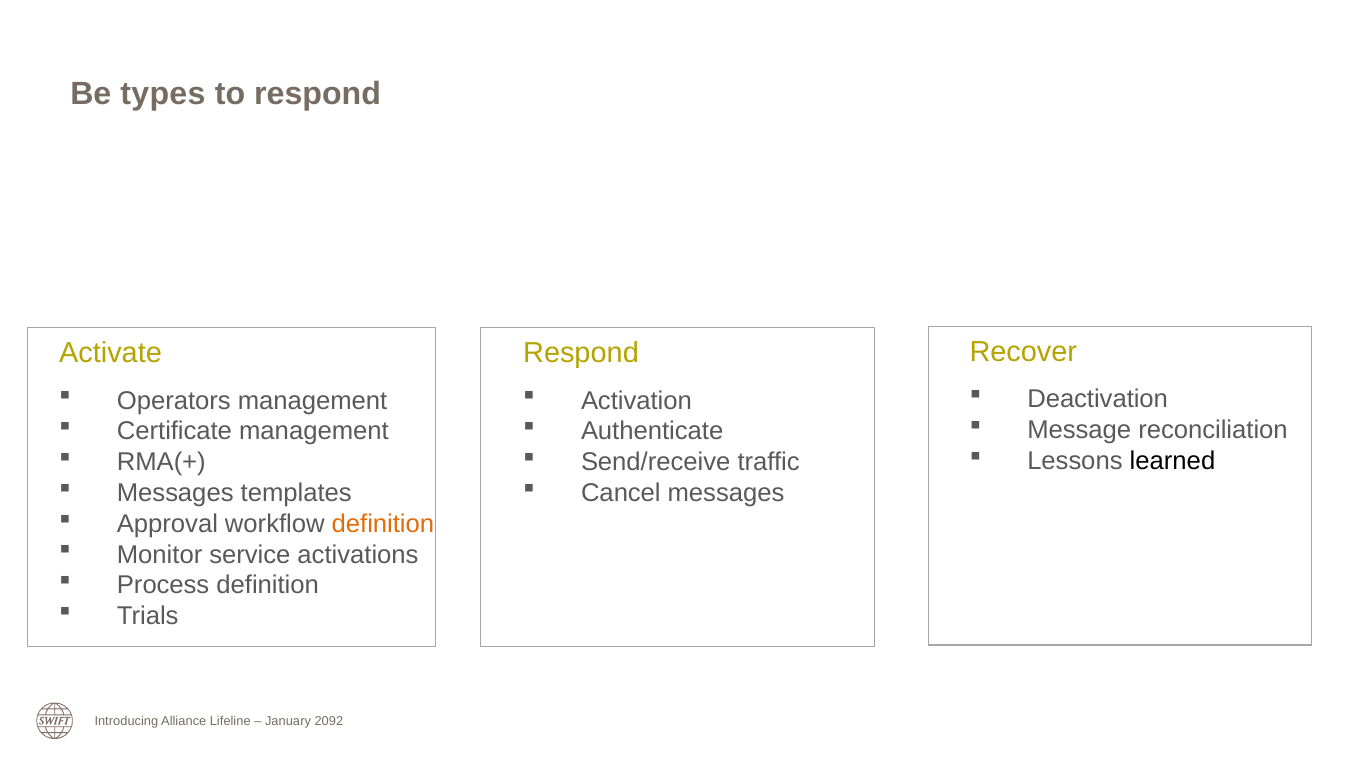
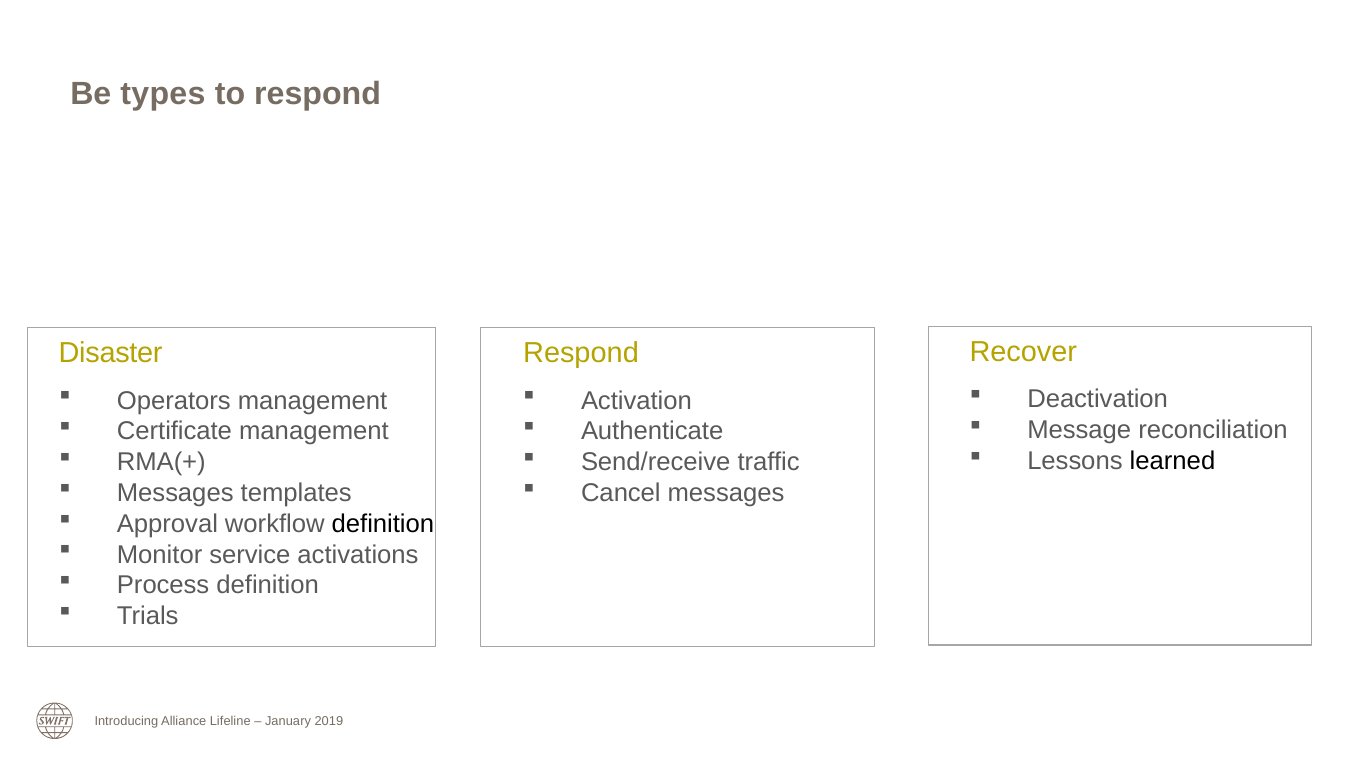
Activate: Activate -> Disaster
definition at (383, 524) colour: orange -> black
2092: 2092 -> 2019
